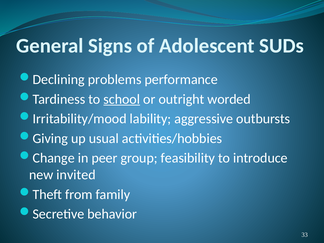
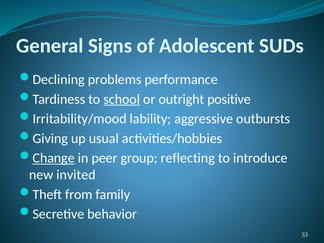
worded: worded -> positive
Change underline: none -> present
feasibility: feasibility -> reflecting
